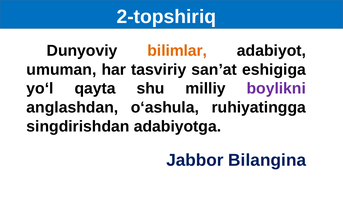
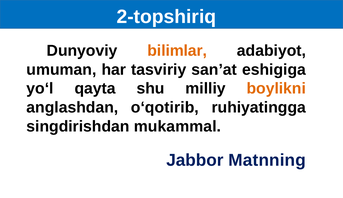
boylikni colour: purple -> orange
o‘ashula: o‘ashula -> o‘qotirib
adabiyotga: adabiyotga -> mukammal
Bilangina: Bilangina -> Matnning
